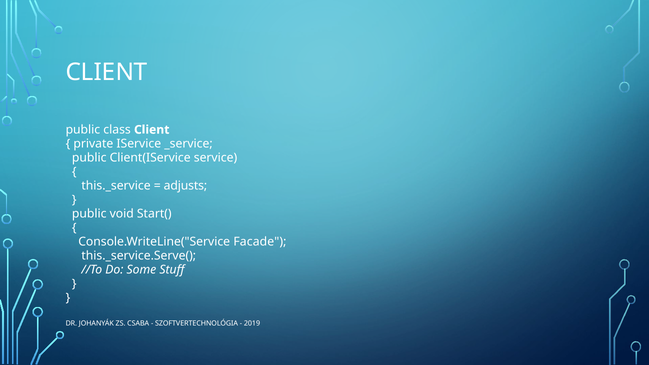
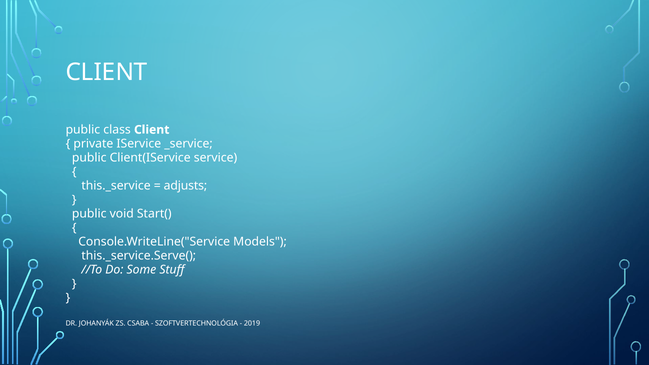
Facade: Facade -> Models
